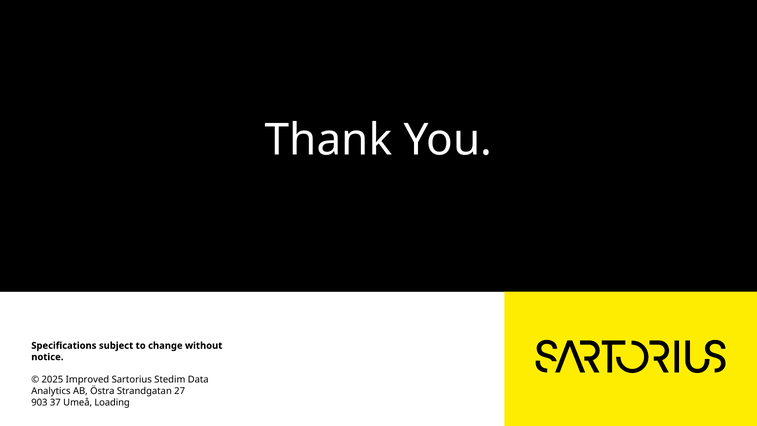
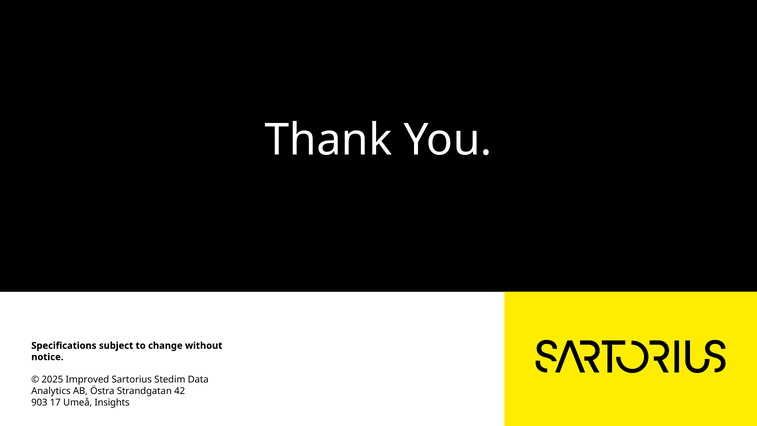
27: 27 -> 42
37: 37 -> 17
Loading: Loading -> Insights
